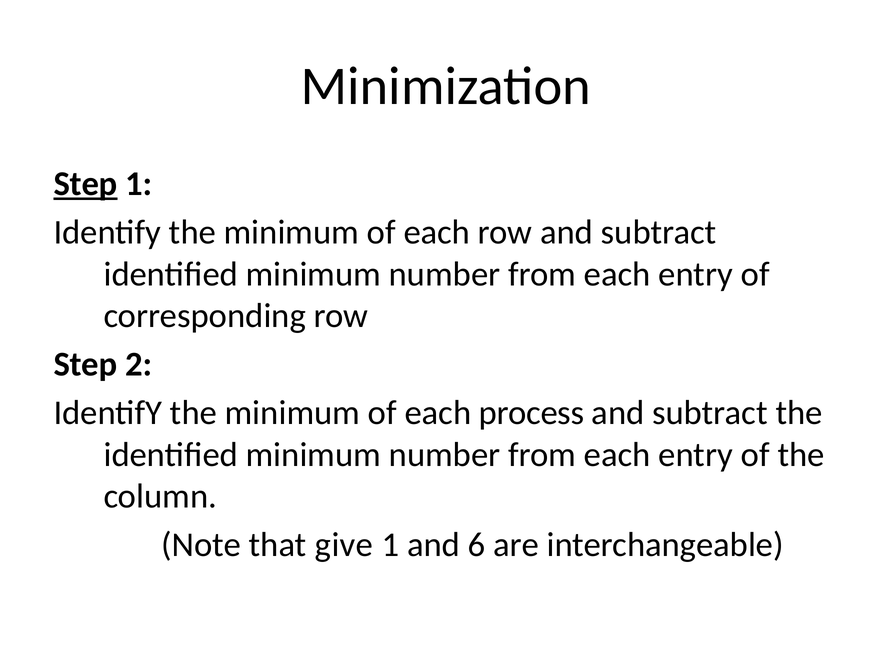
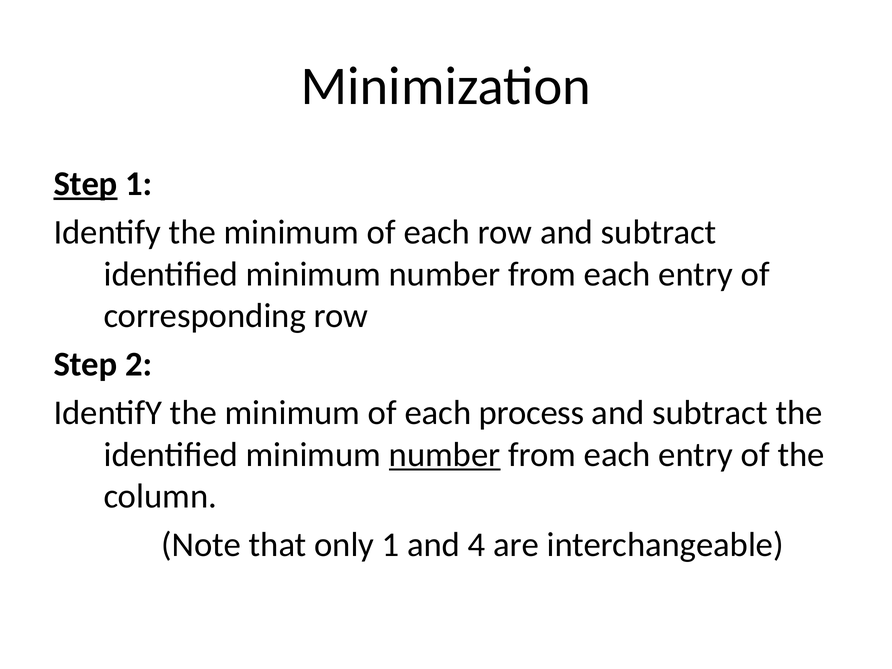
number at (445, 455) underline: none -> present
give: give -> only
6: 6 -> 4
